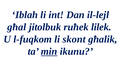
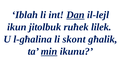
Dan underline: none -> present
għal: għal -> ikun
l-fuqkom: l-fuqkom -> l-għalina
